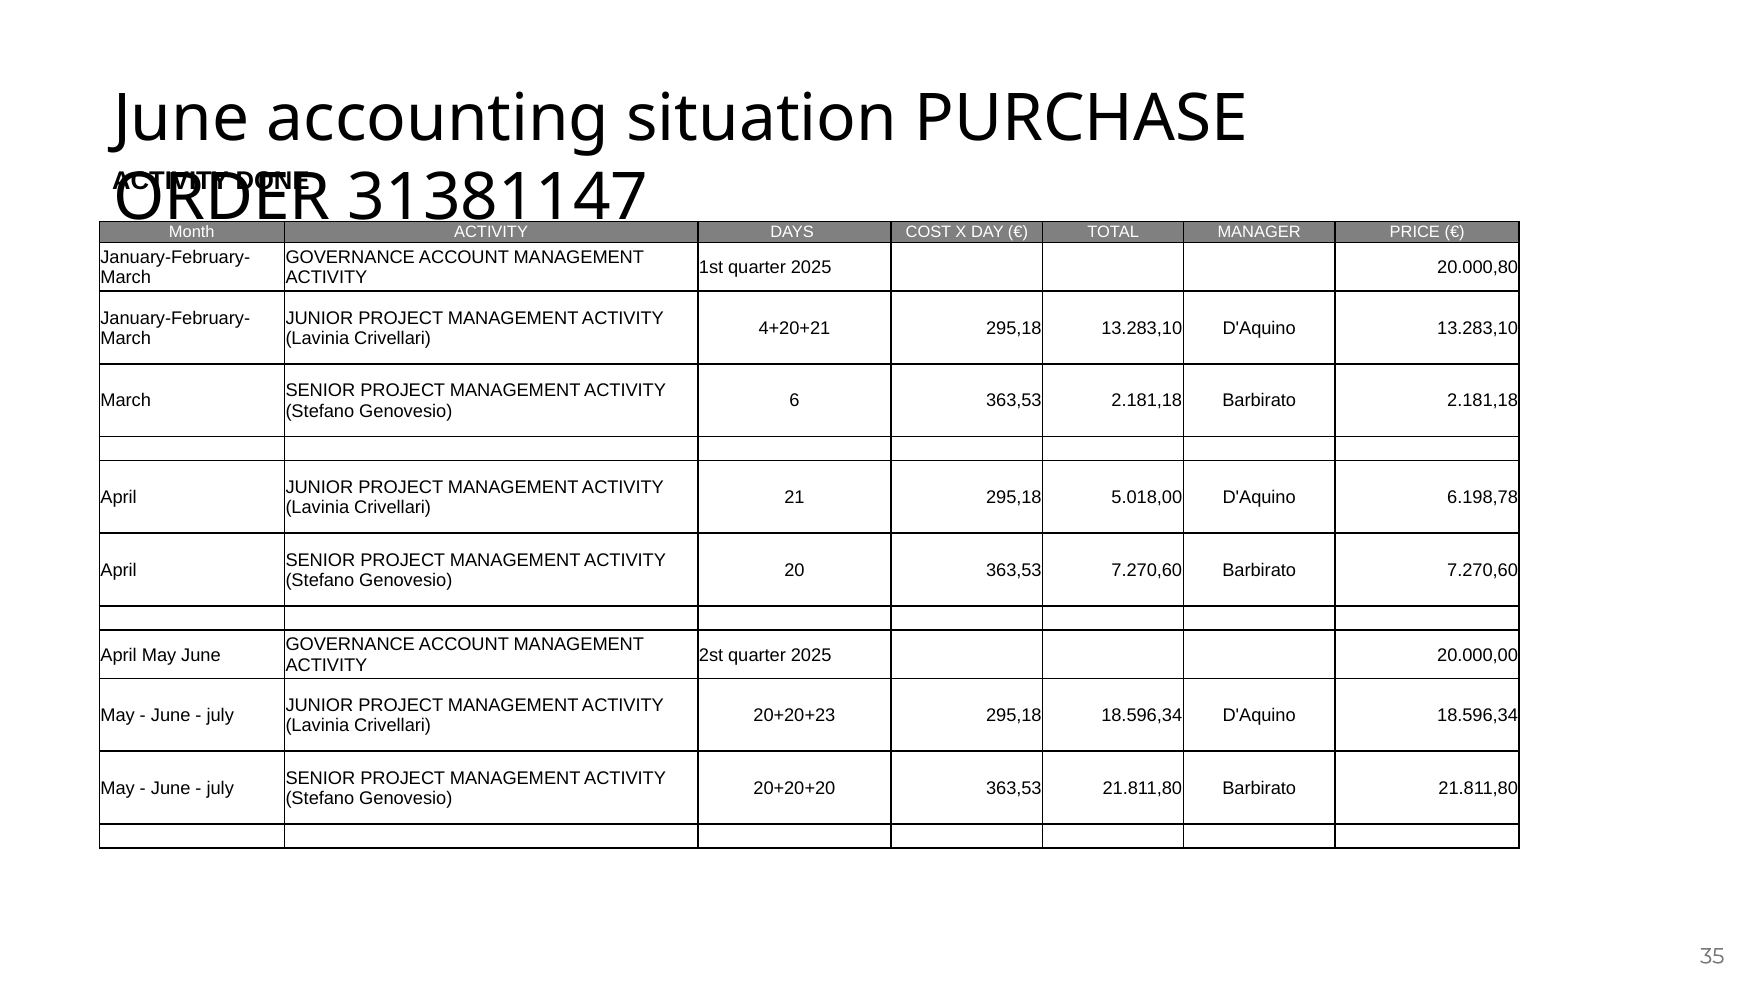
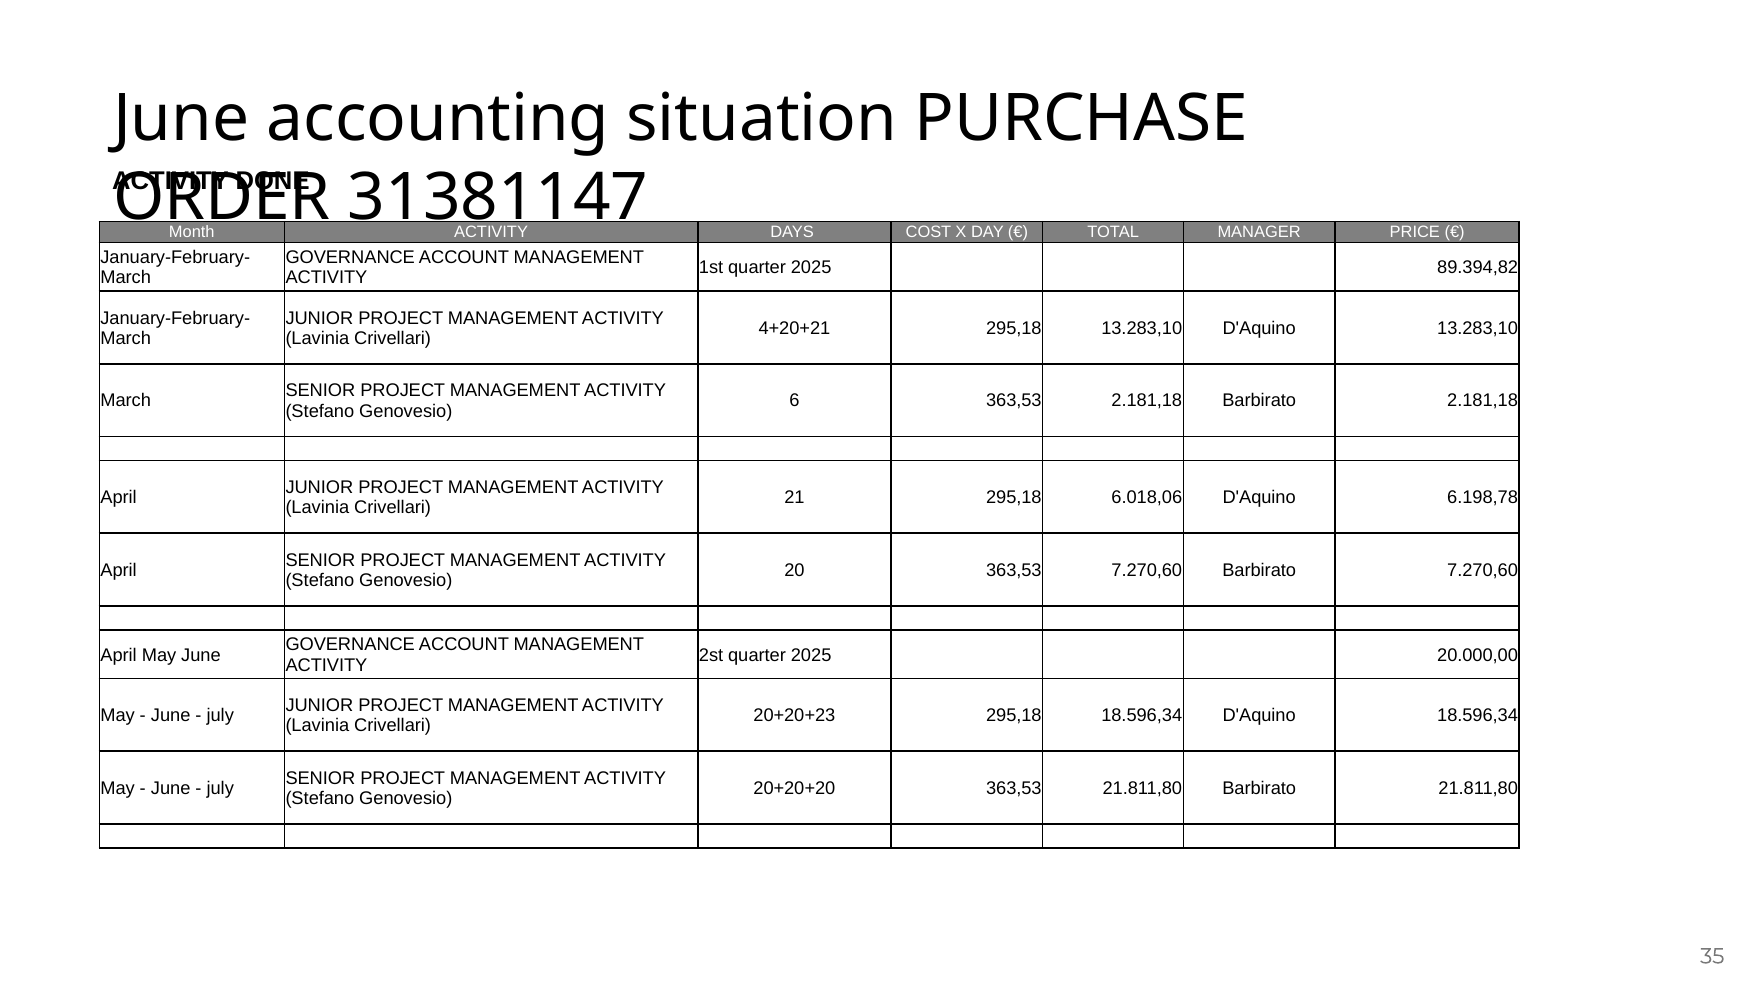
20.000,80: 20.000,80 -> 89.394,82
5.018,00: 5.018,00 -> 6.018,06
